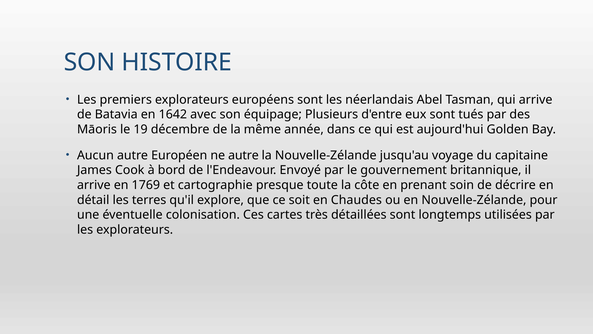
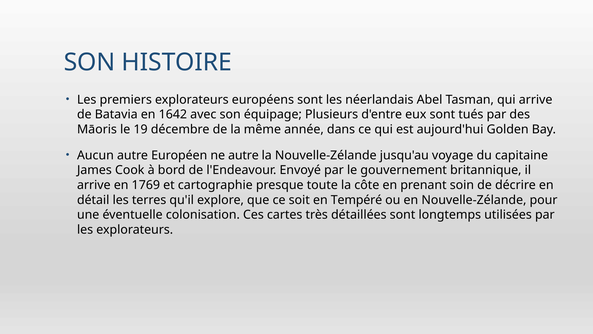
Chaudes: Chaudes -> Tempéré
